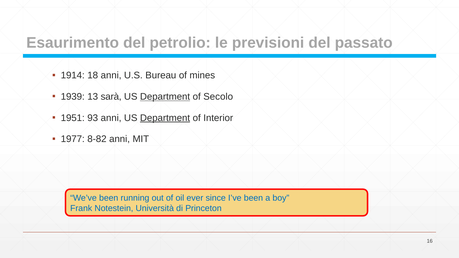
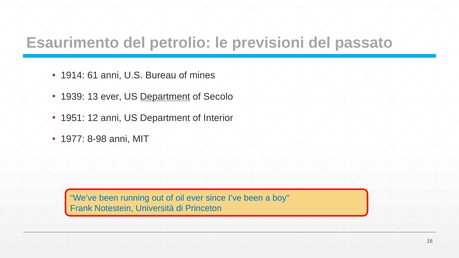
18: 18 -> 61
13 sarà: sarà -> ever
93: 93 -> 12
Department at (165, 118) underline: present -> none
8-82: 8-82 -> 8-98
